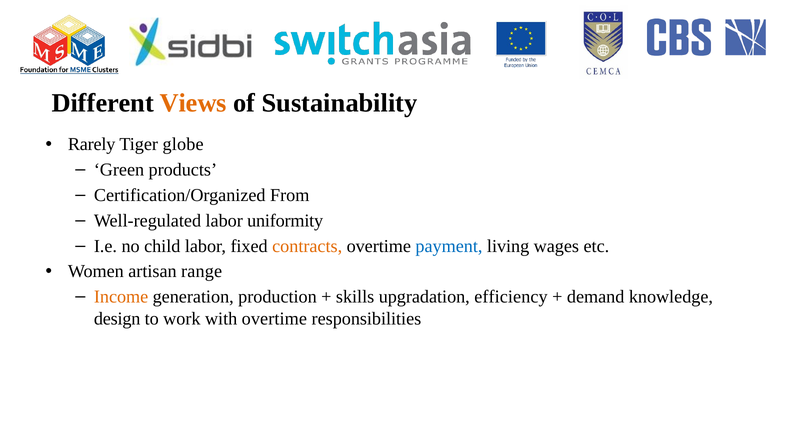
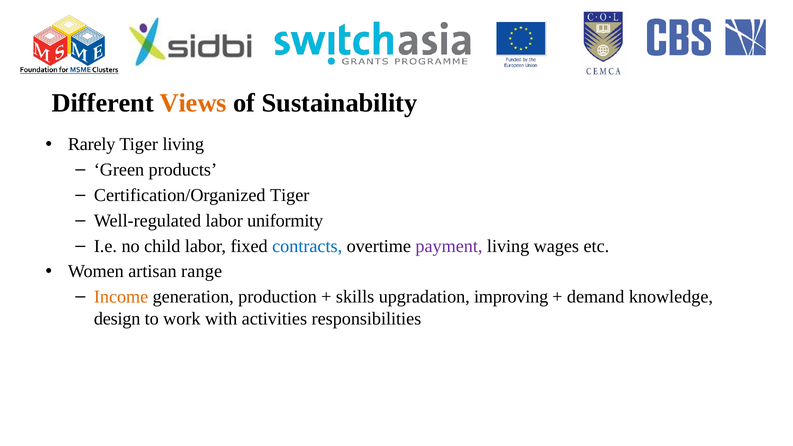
Tiger globe: globe -> living
Certification/Organized From: From -> Tiger
contracts colour: orange -> blue
payment colour: blue -> purple
efficiency: efficiency -> improving
with overtime: overtime -> activities
